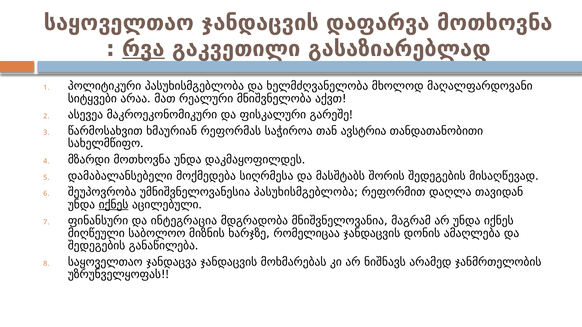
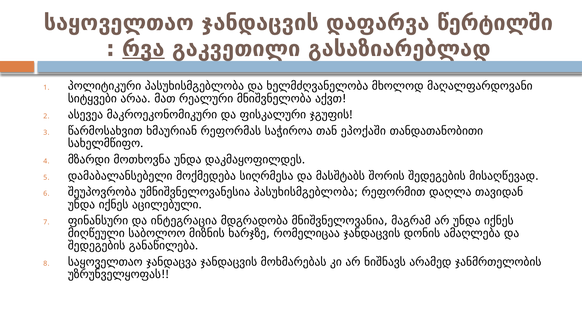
დაფარვა მოთხოვნა: მოთხოვნა -> წერტილში
გარეშე: გარეშე -> ჯგუფის
ავსტრია: ავსტრია -> ეპოქაში
იქნეს at (114, 205) underline: present -> none
